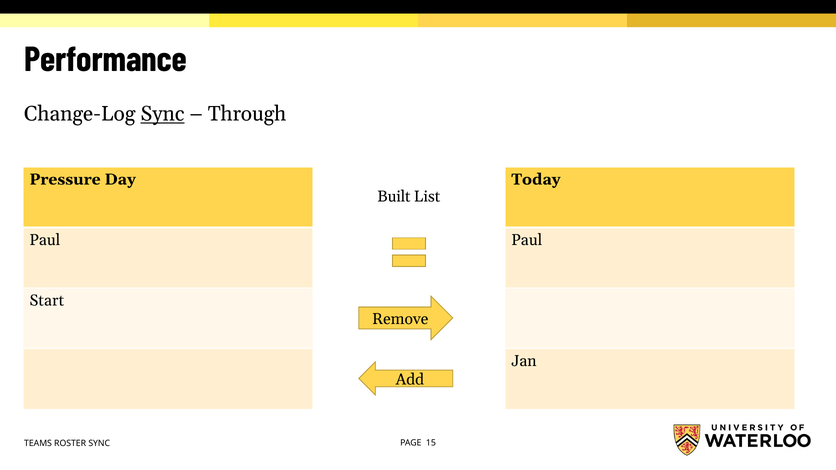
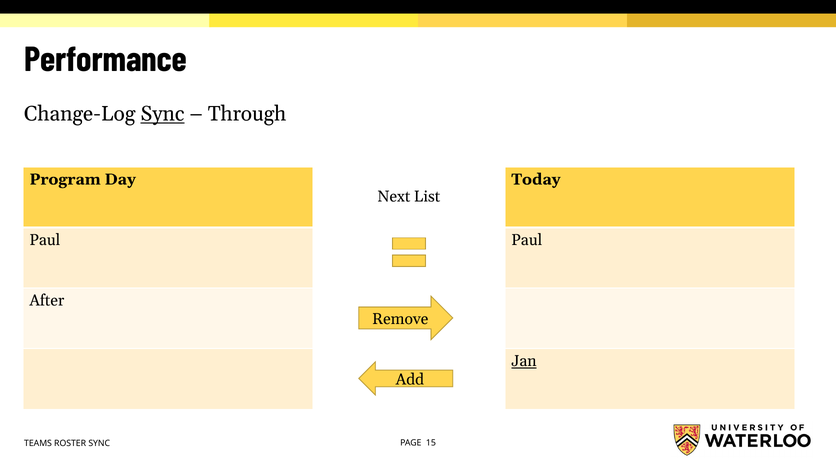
Pressure: Pressure -> Program
Built: Built -> Next
Start: Start -> After
Jan underline: none -> present
